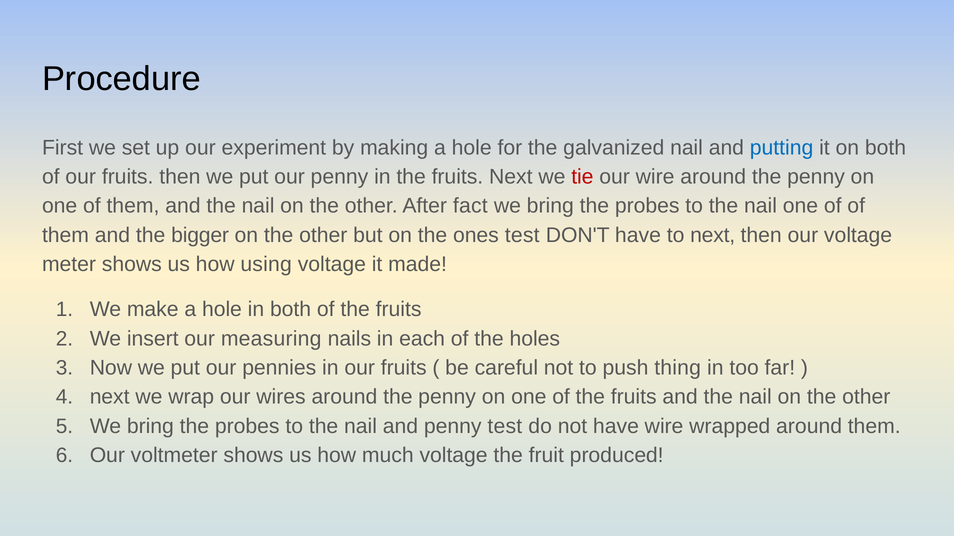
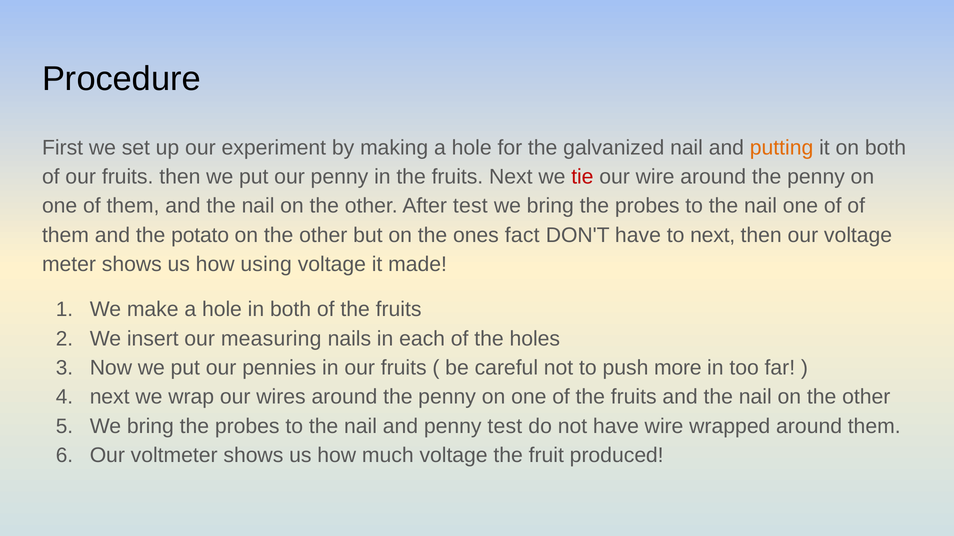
putting colour: blue -> orange
After fact: fact -> test
bigger: bigger -> potato
ones test: test -> fact
thing: thing -> more
